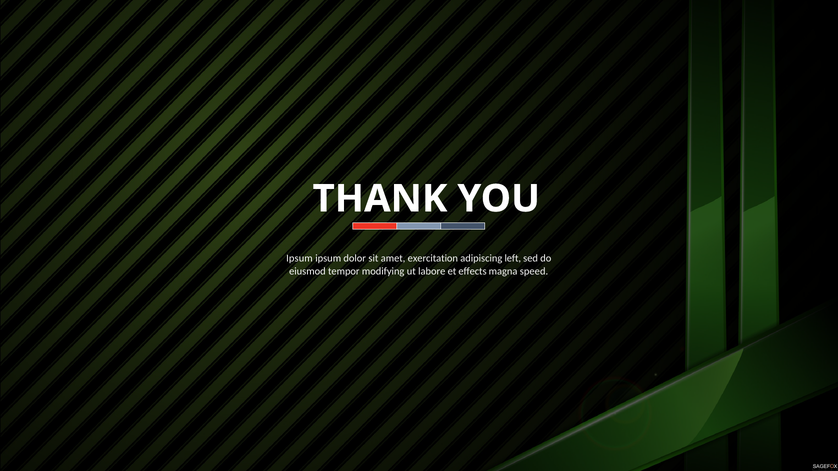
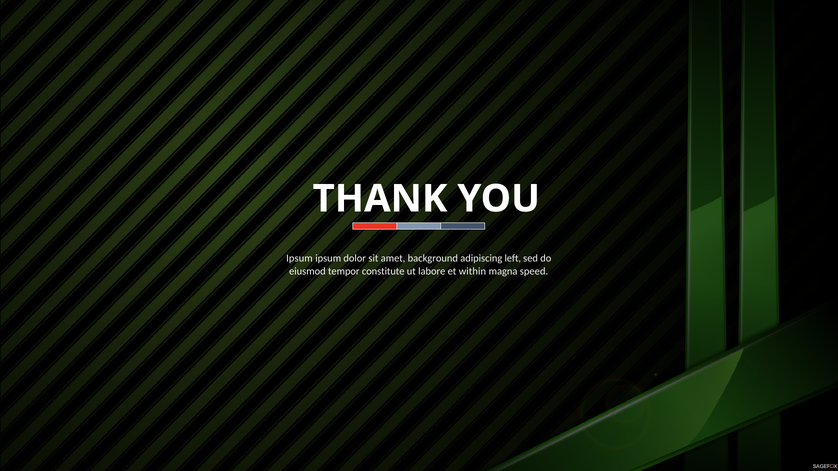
exercitation: exercitation -> background
modifying: modifying -> constitute
effects: effects -> within
